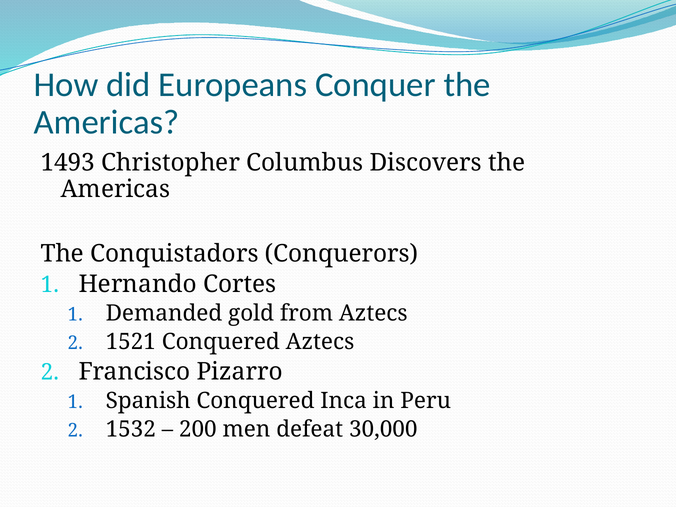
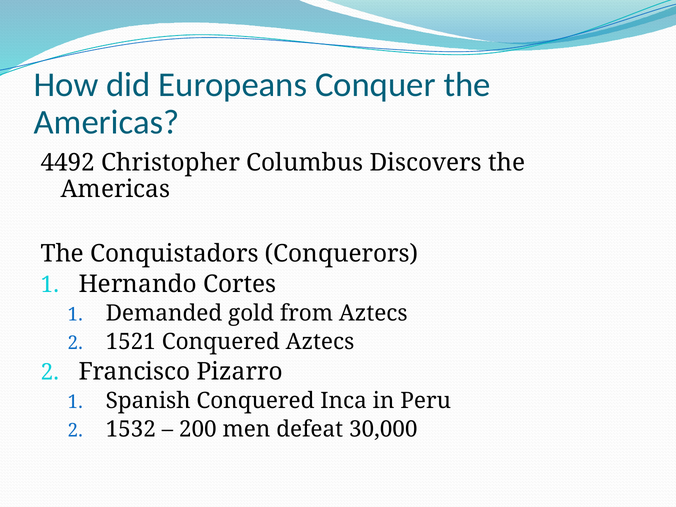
1493: 1493 -> 4492
